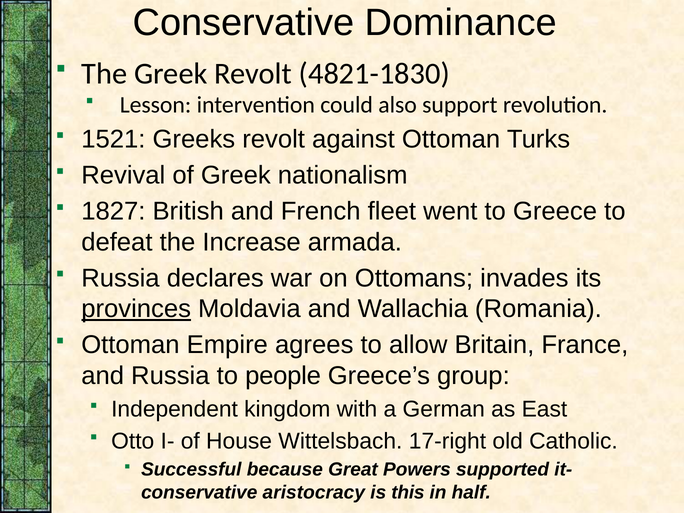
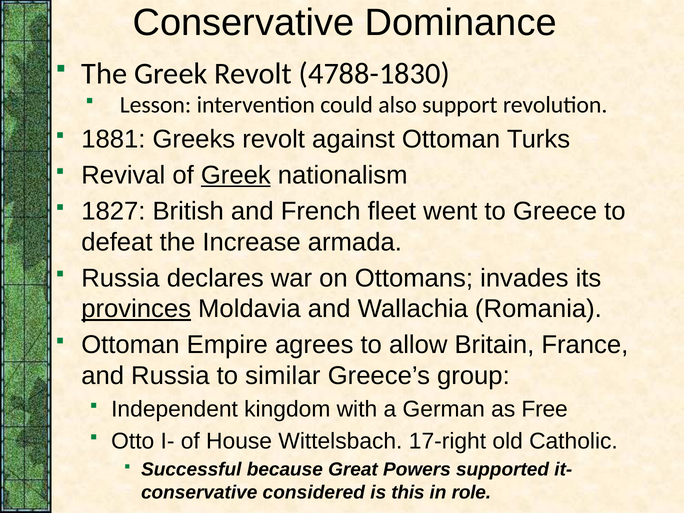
4821-1830: 4821-1830 -> 4788-1830
1521: 1521 -> 1881
Greek at (236, 175) underline: none -> present
people: people -> similar
East: East -> Free
aristocracy: aristocracy -> considered
half: half -> role
